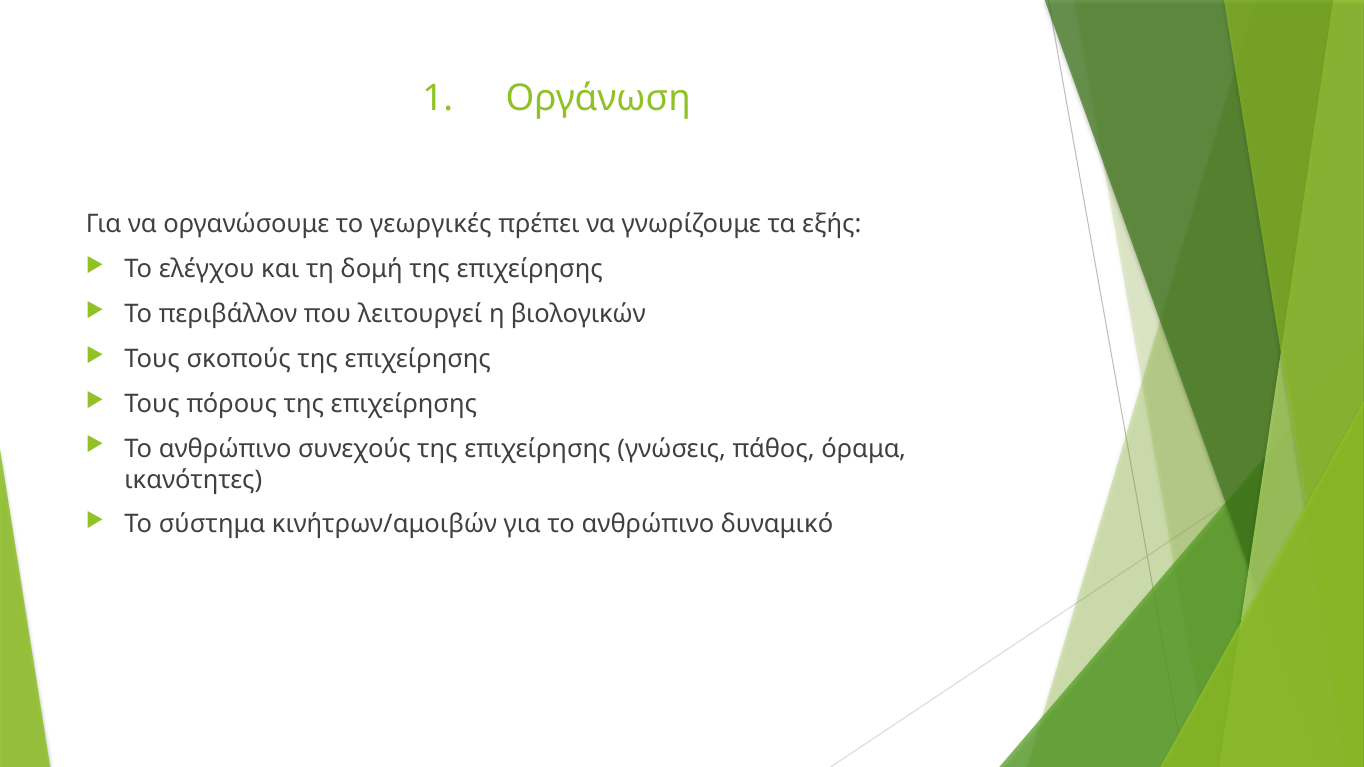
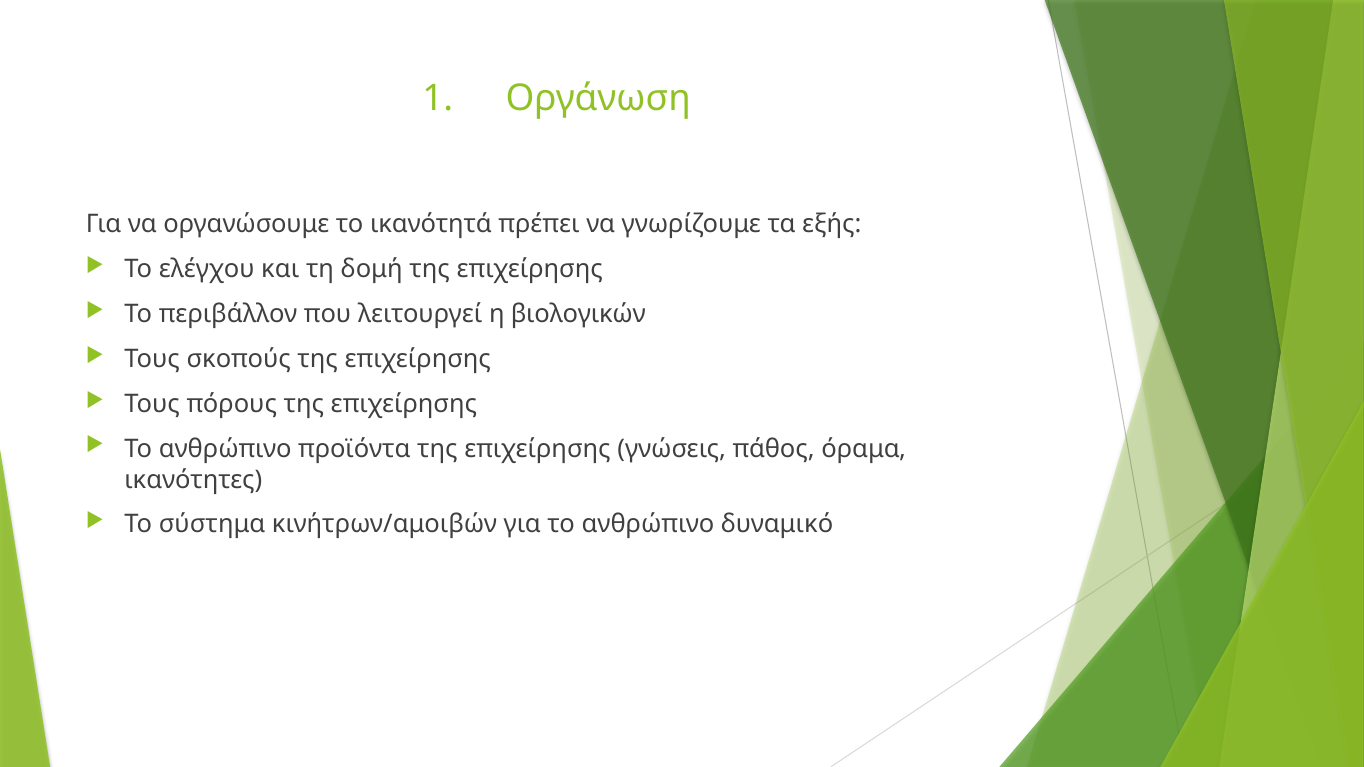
γεωργικές: γεωργικές -> ικανότητά
συνεχούς: συνεχούς -> προϊόντα
